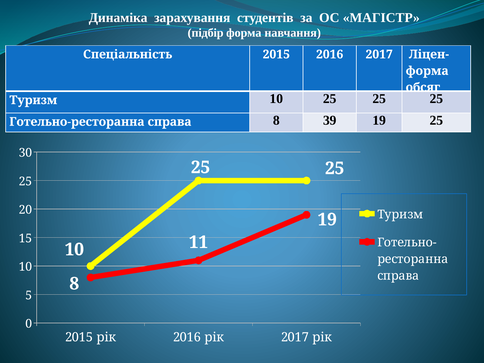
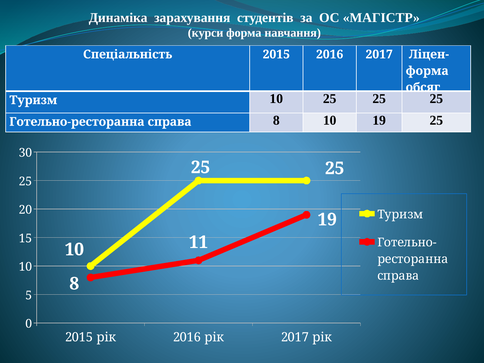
підбір: підбір -> курси
8 39: 39 -> 10
